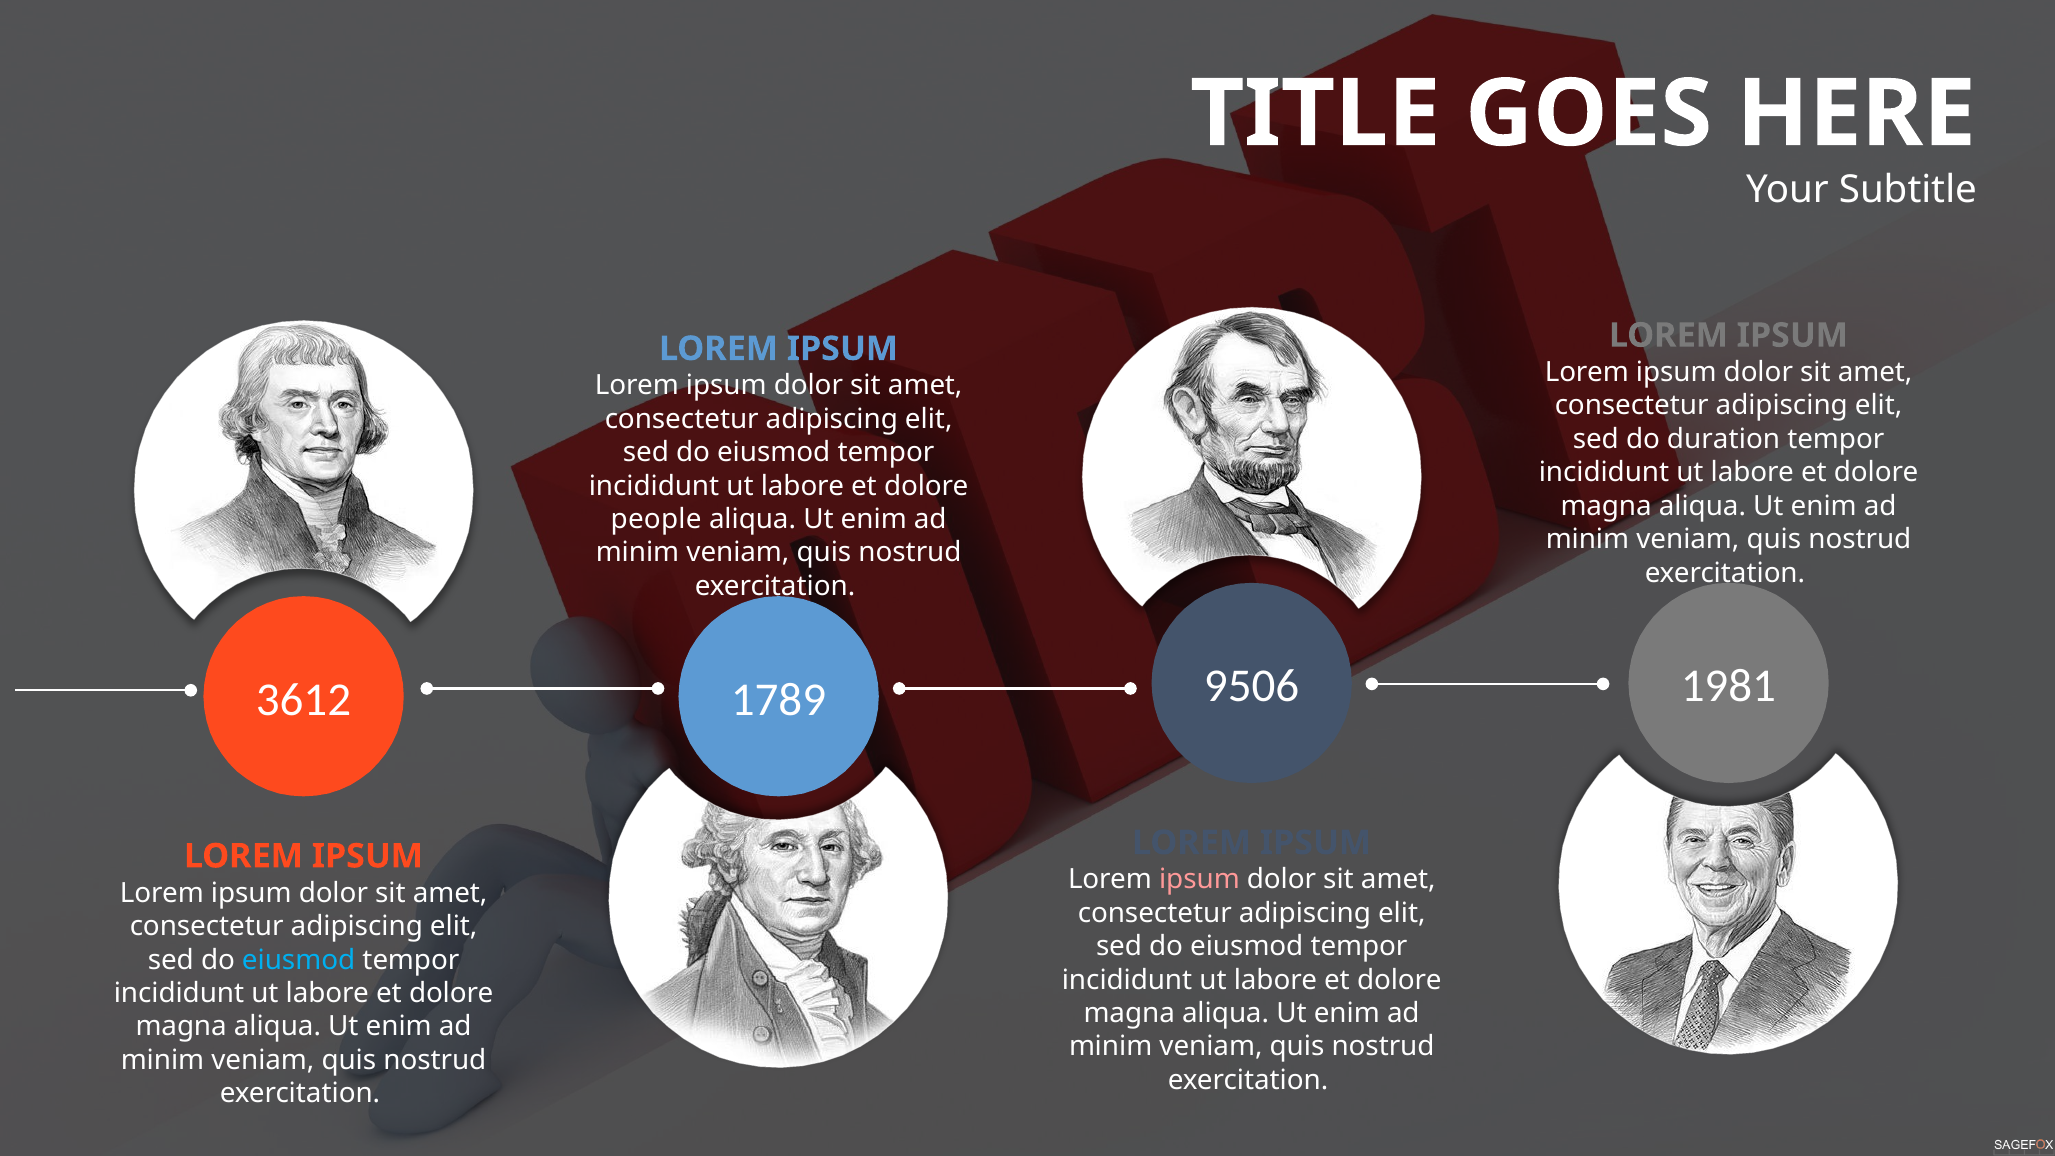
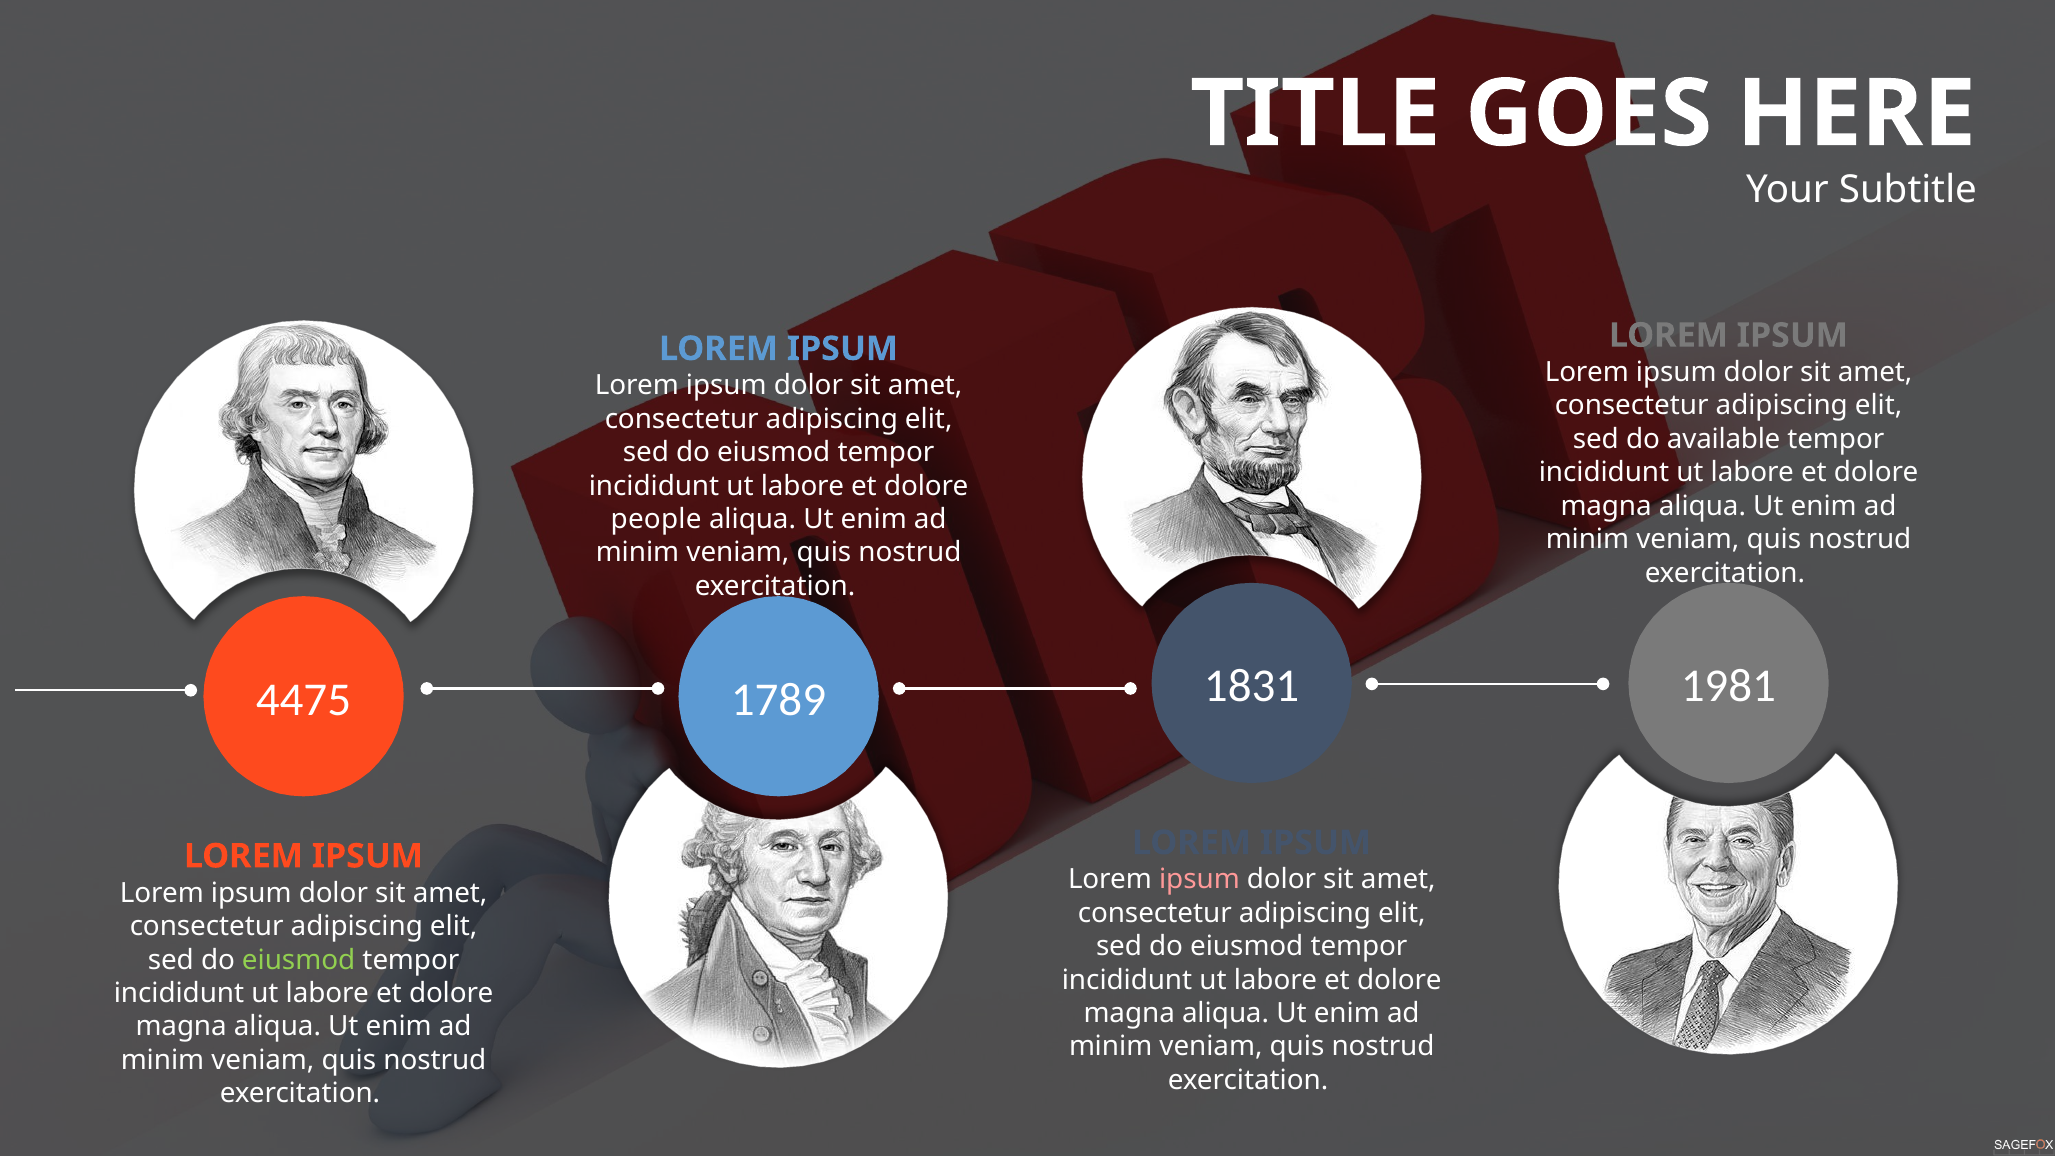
duration: duration -> available
9506: 9506 -> 1831
3612: 3612 -> 4475
eiusmod at (299, 960) colour: light blue -> light green
